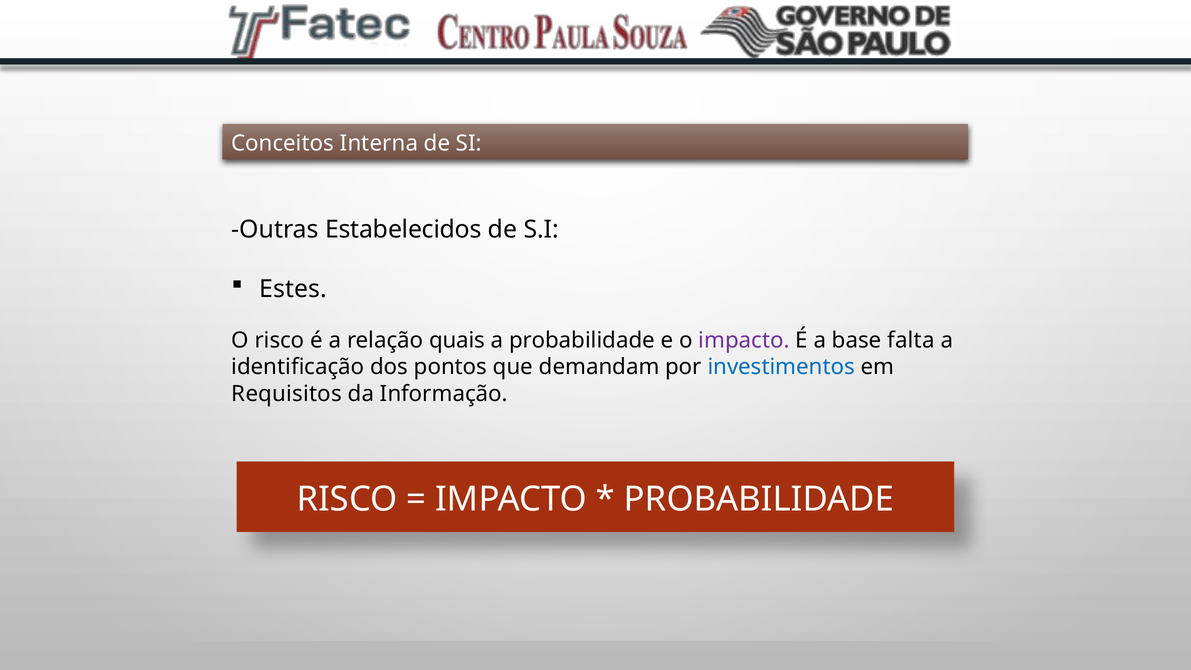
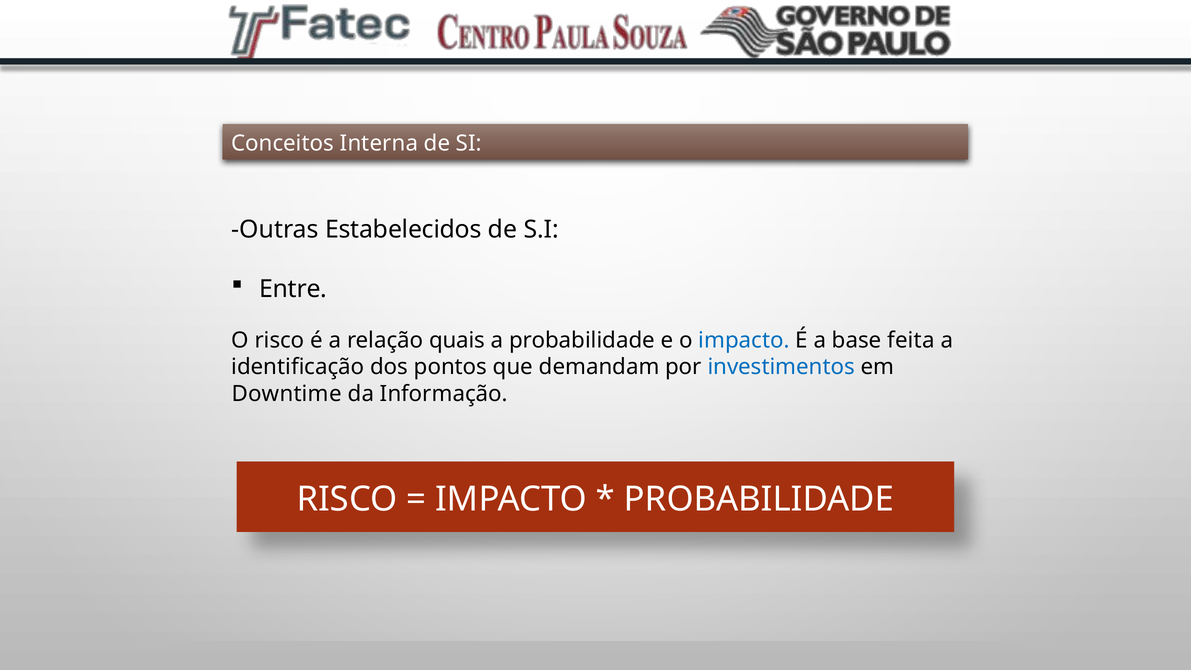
Estes: Estes -> Entre
impacto at (744, 340) colour: purple -> blue
falta: falta -> feita
Requisitos: Requisitos -> Downtime
